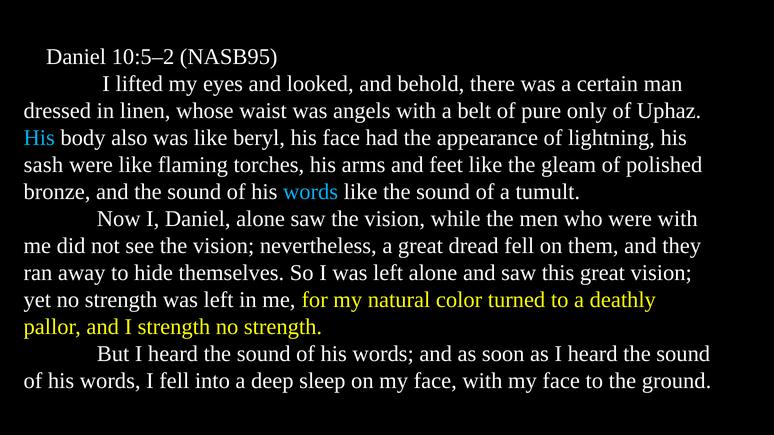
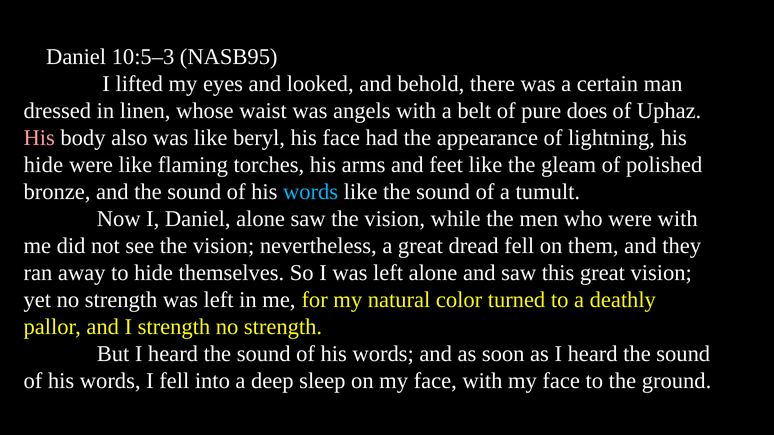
10:5–2: 10:5–2 -> 10:5–3
only: only -> does
His at (39, 138) colour: light blue -> pink
sash at (43, 165): sash -> hide
